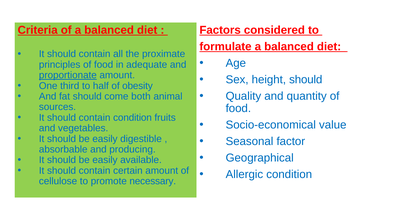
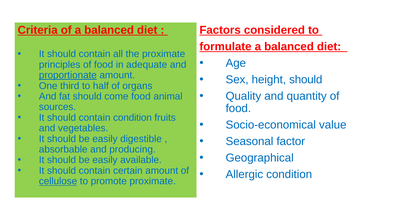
obesity: obesity -> organs
come both: both -> food
cellulose underline: none -> present
promote necessary: necessary -> proximate
